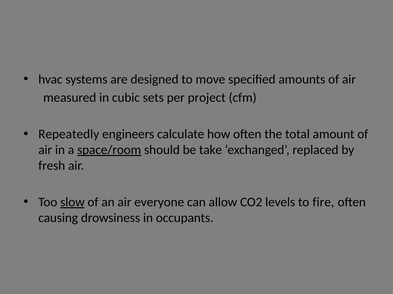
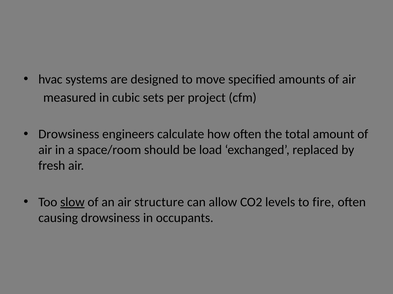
Repeatedly at (69, 135): Repeatedly -> Drowsiness
space/room underline: present -> none
take: take -> load
everyone: everyone -> structure
